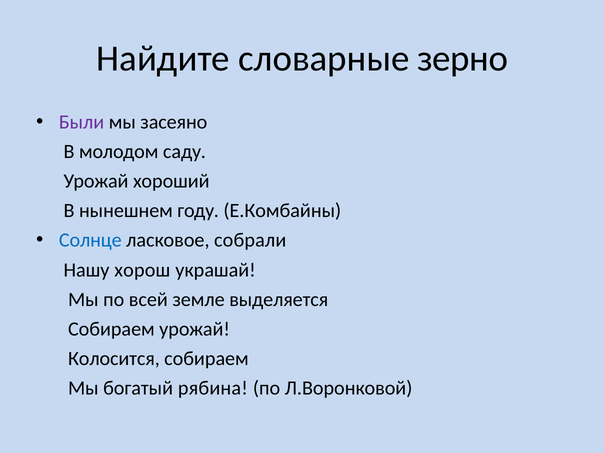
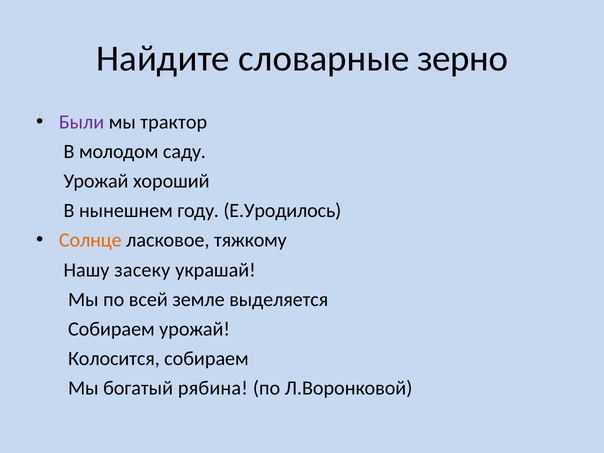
засеяно: засеяно -> трактор
Е.Комбайны: Е.Комбайны -> Е.Уродилось
Солнце colour: blue -> orange
собрали: собрали -> тяжкому
хорош: хорош -> засеку
